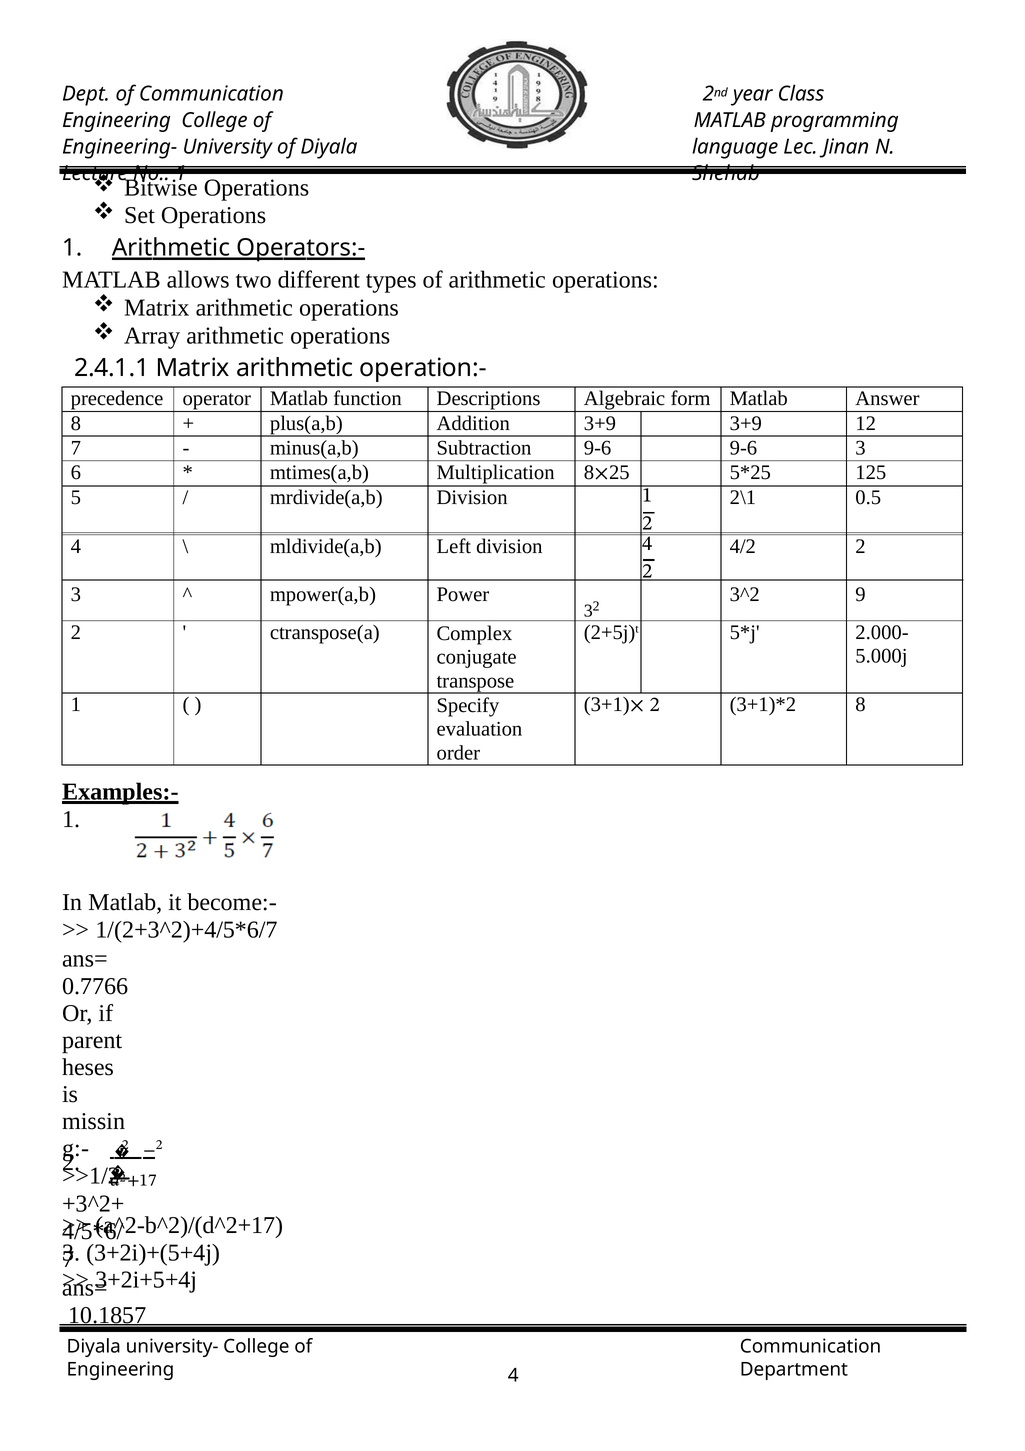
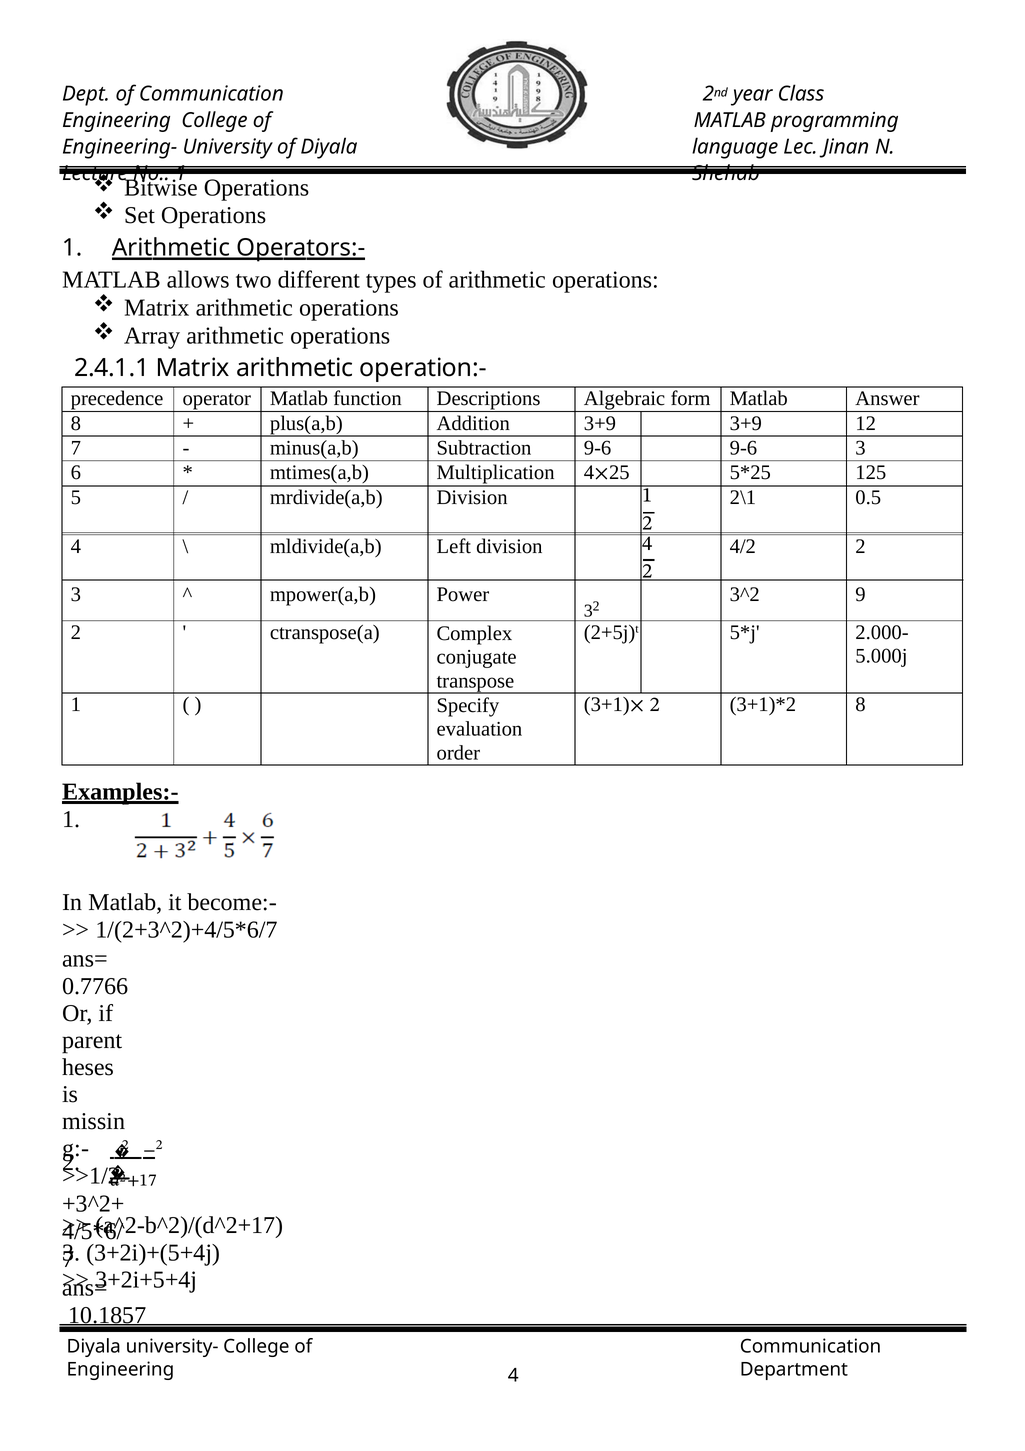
Multiplication 8: 8 -> 4
